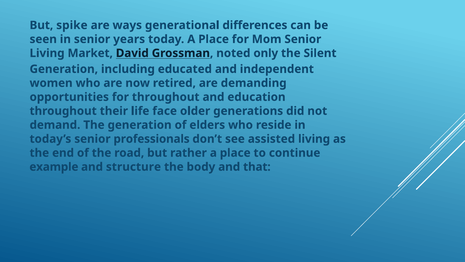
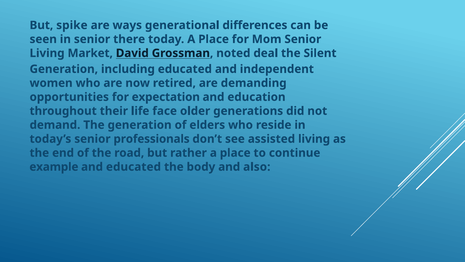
years: years -> there
only: only -> deal
for throughout: throughout -> expectation
and structure: structure -> educated
that: that -> also
